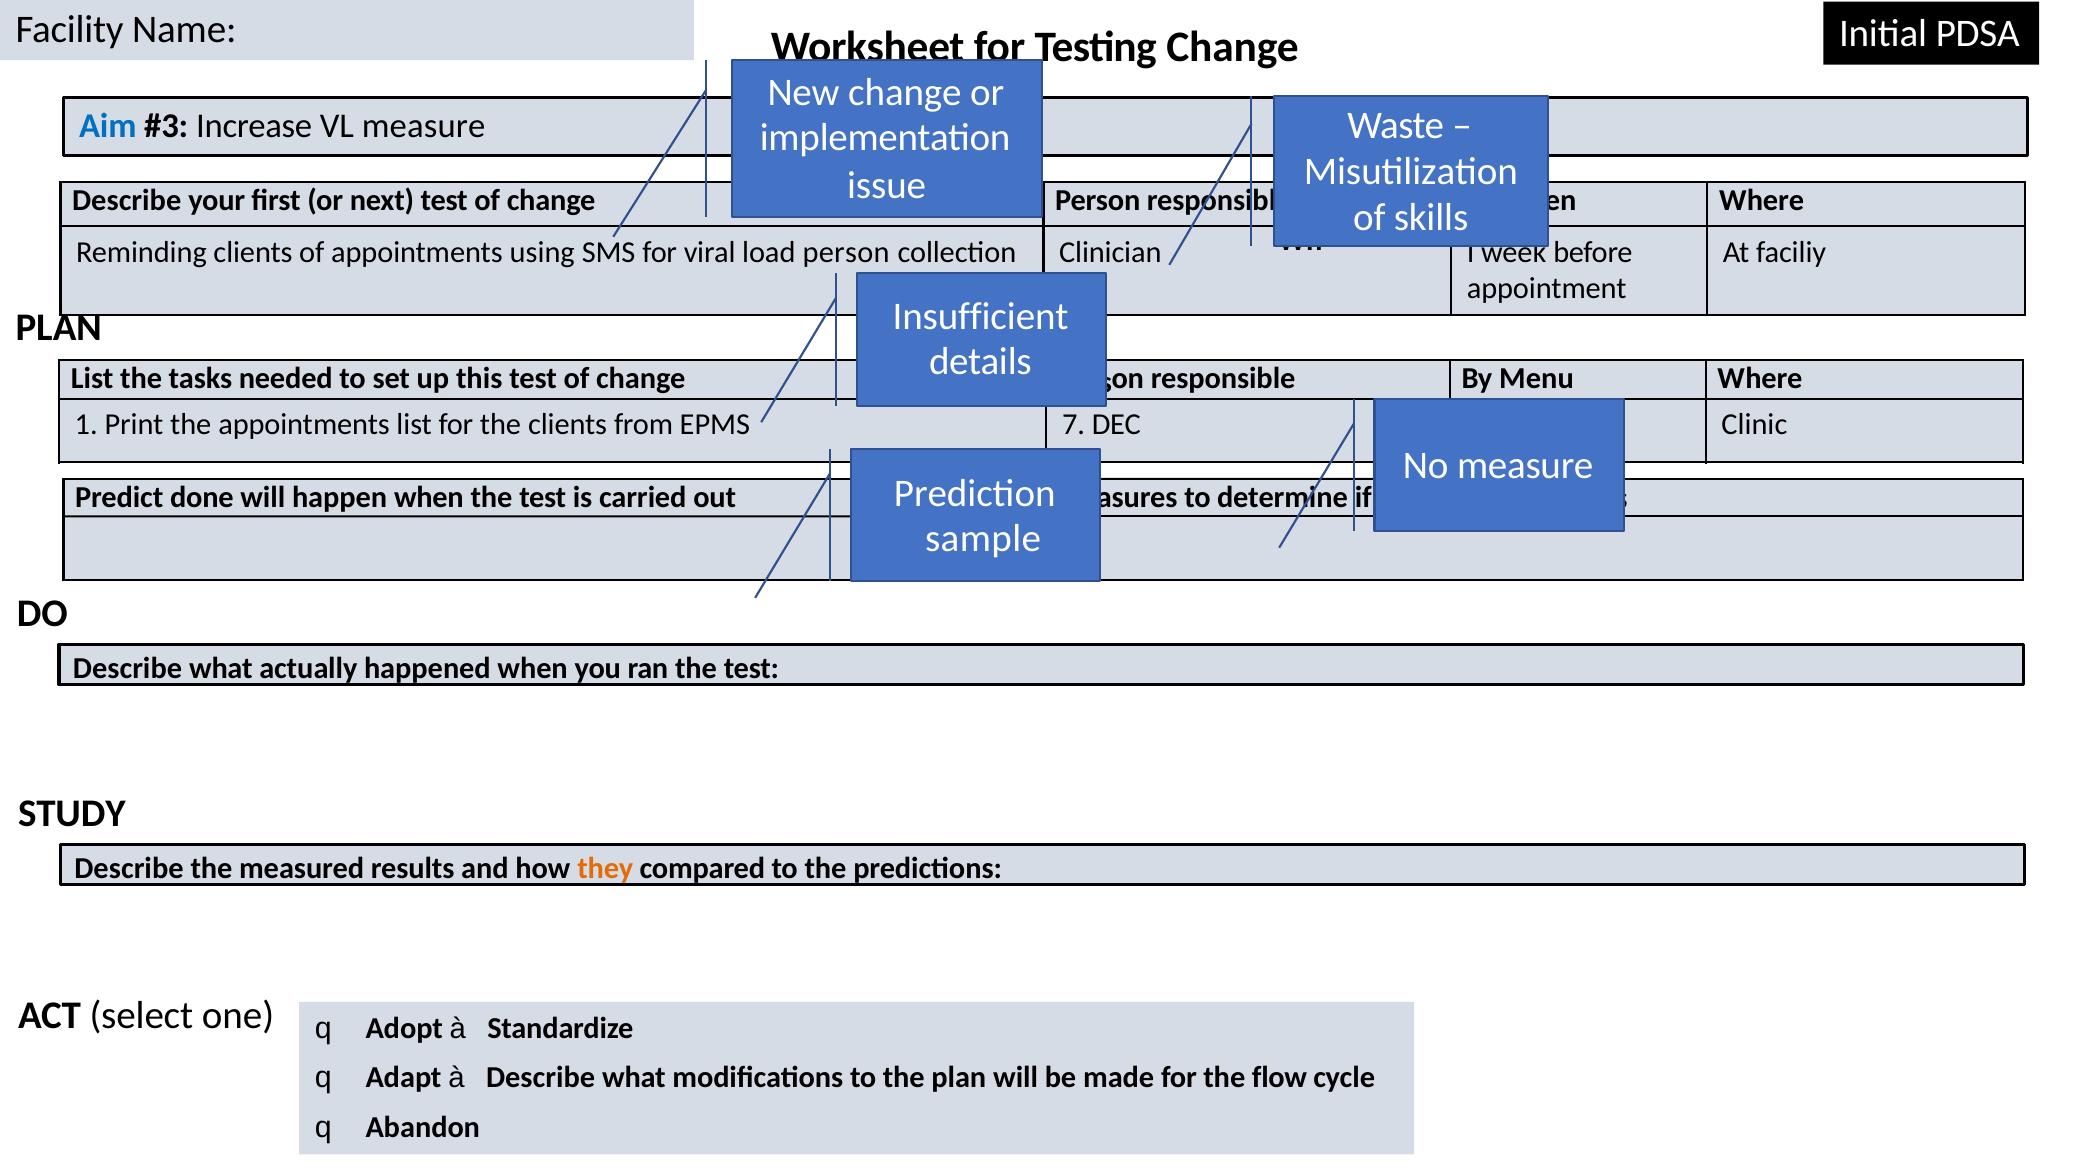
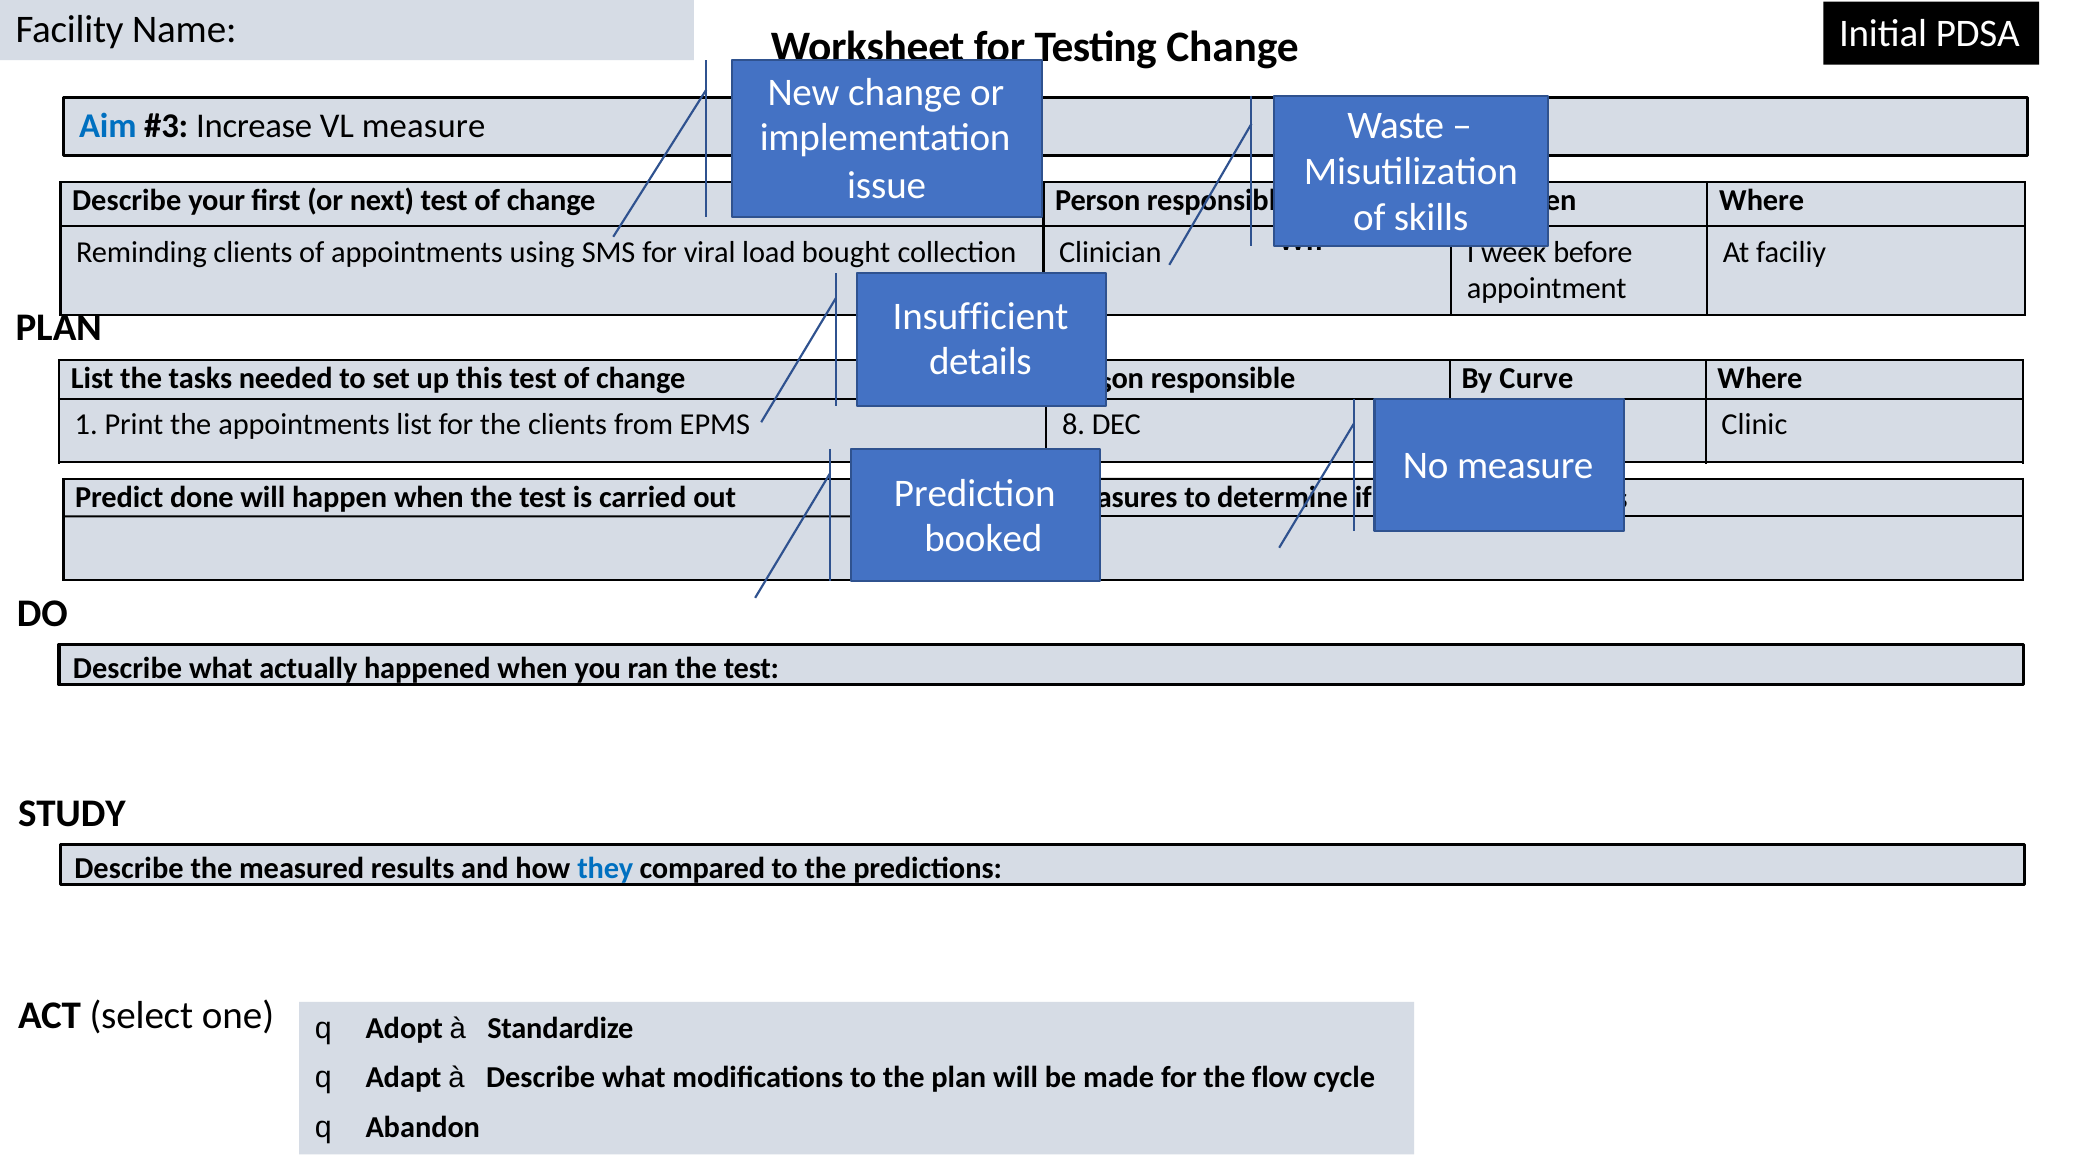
load person: person -> bought
Menu: Menu -> Curve
7: 7 -> 8
sample: sample -> booked
they colour: orange -> blue
